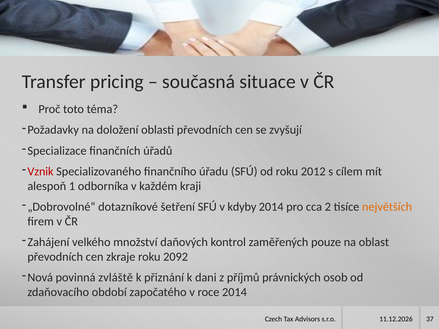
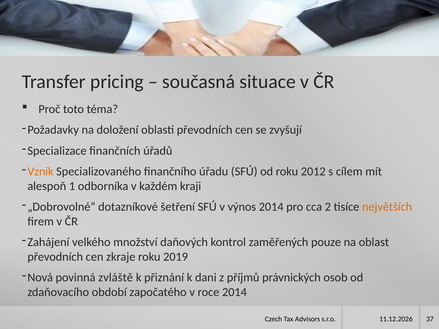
Vznik colour: red -> orange
kdyby: kdyby -> výnos
2092: 2092 -> 2019
